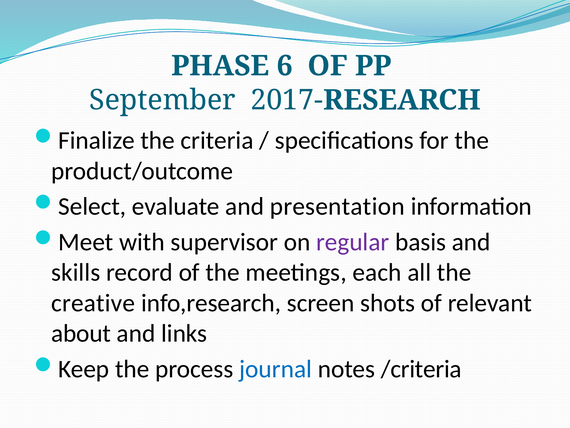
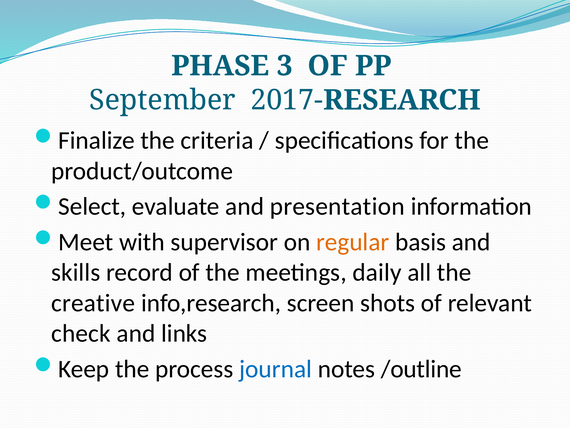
6: 6 -> 3
regular colour: purple -> orange
each: each -> daily
about: about -> check
/criteria: /criteria -> /outline
